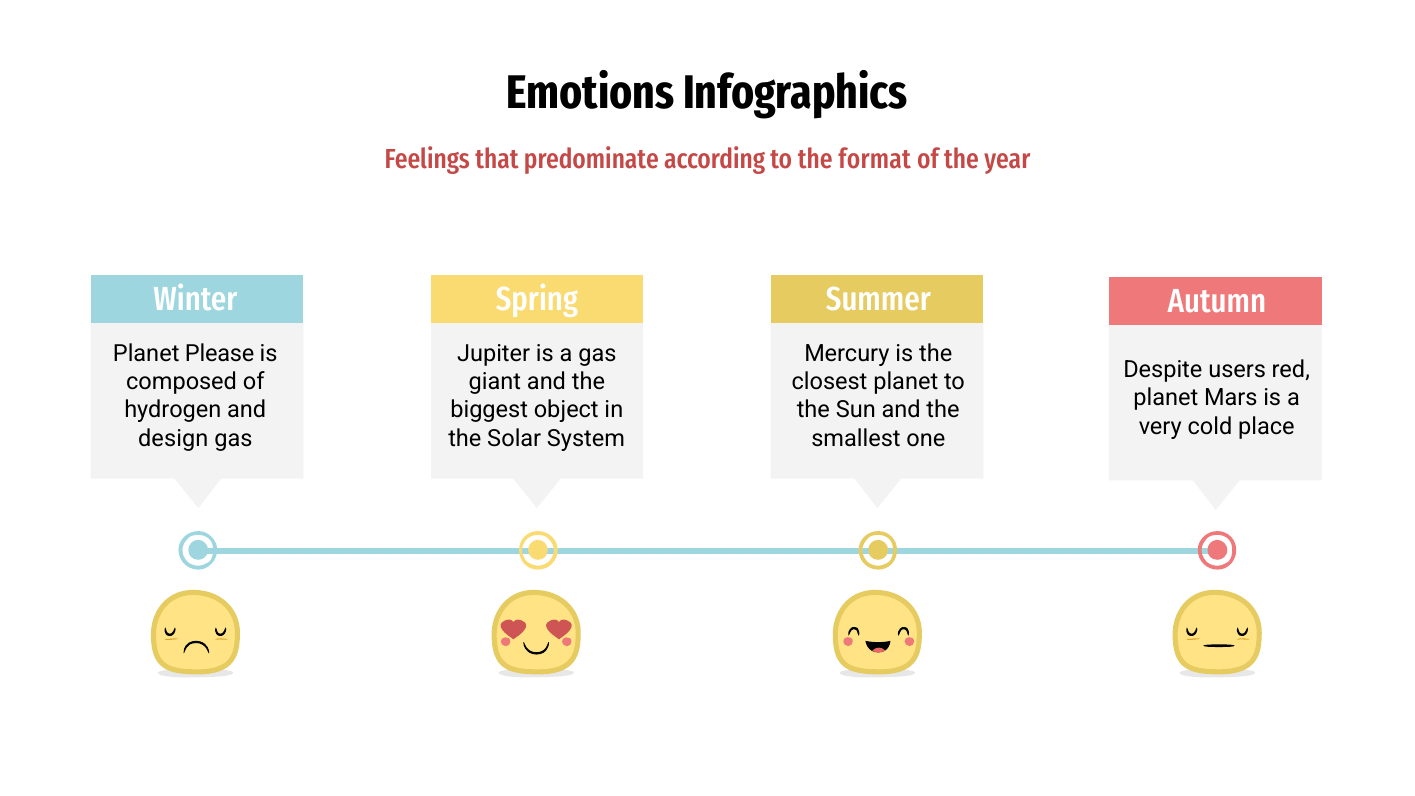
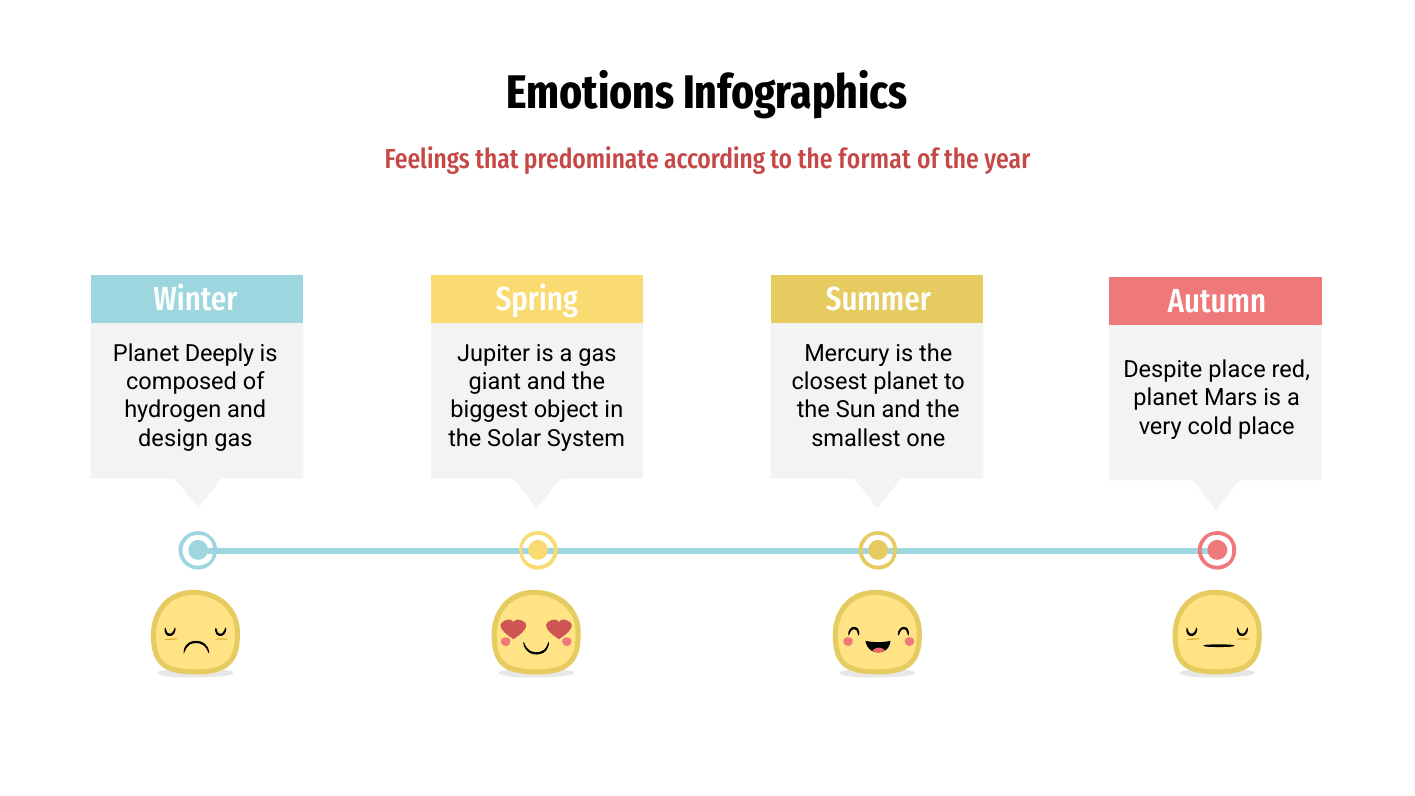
Please: Please -> Deeply
Despite users: users -> place
